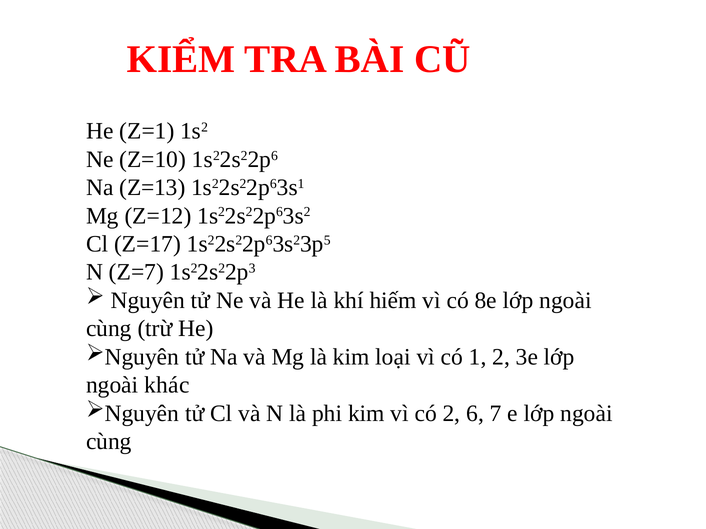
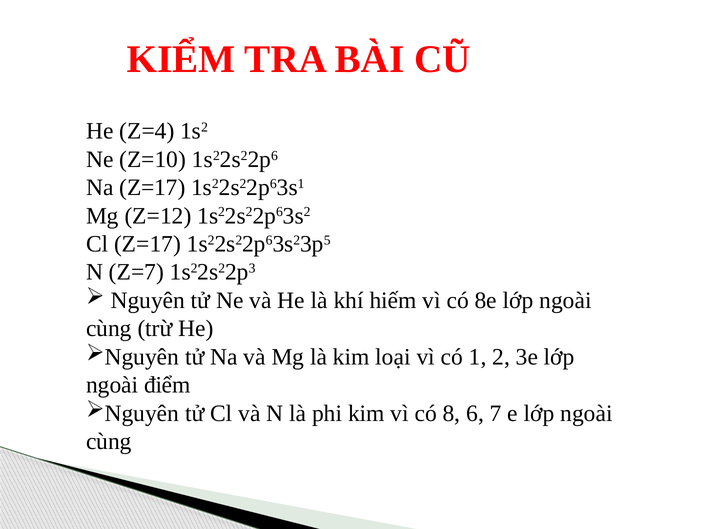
Z=1: Z=1 -> Z=4
Na Z=13: Z=13 -> Z=17
khác: khác -> điểm
có 2: 2 -> 8
